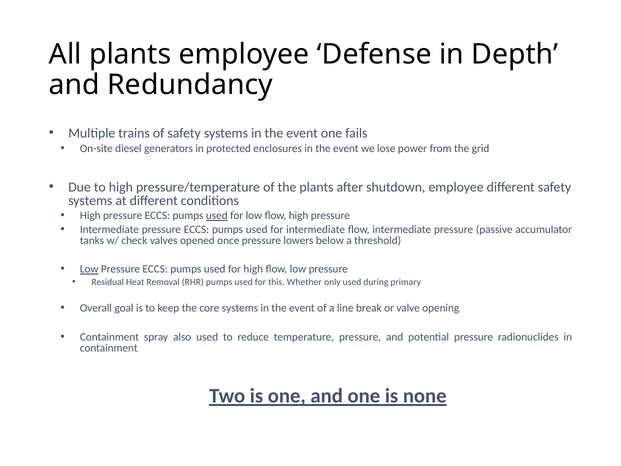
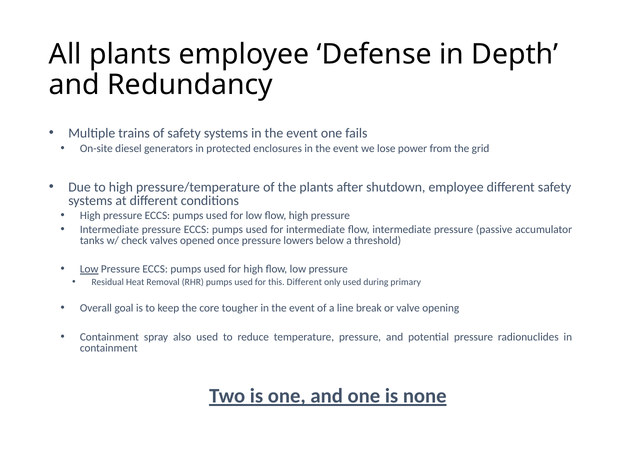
used at (217, 216) underline: present -> none
this Whether: Whether -> Different
core systems: systems -> tougher
